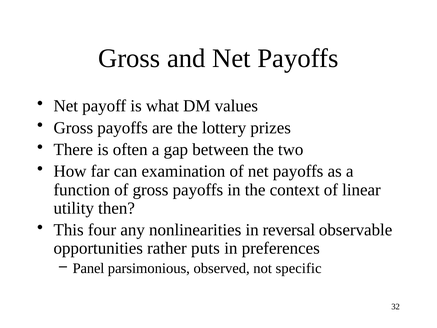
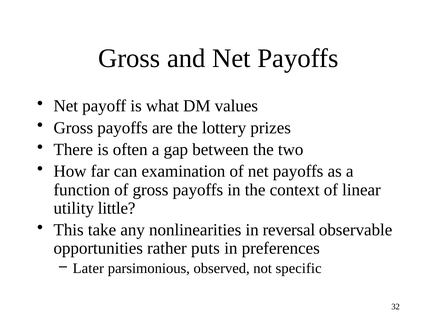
then: then -> little
four: four -> take
Panel: Panel -> Later
